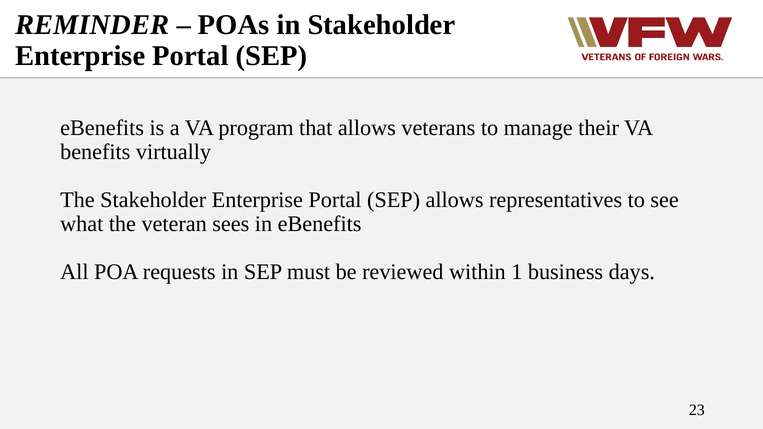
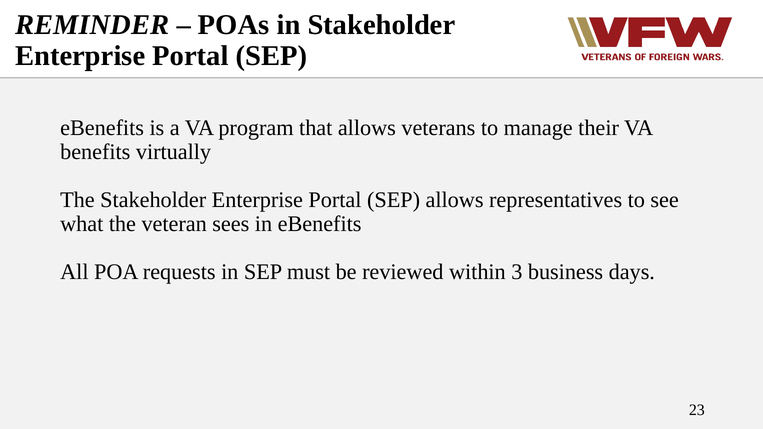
1: 1 -> 3
